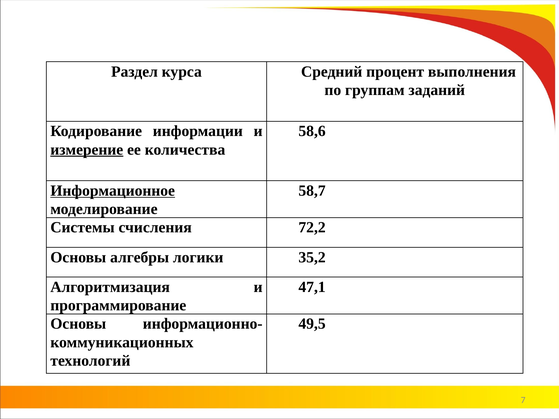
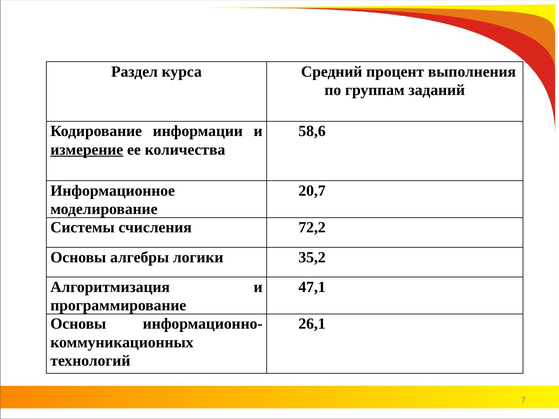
Информационное underline: present -> none
58,7: 58,7 -> 20,7
49,5: 49,5 -> 26,1
